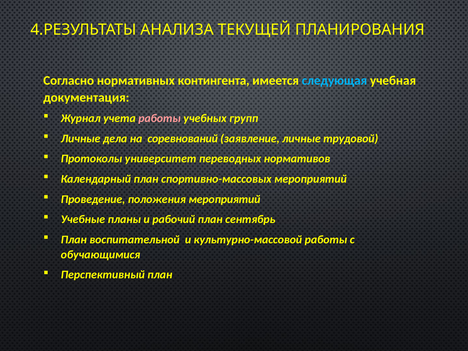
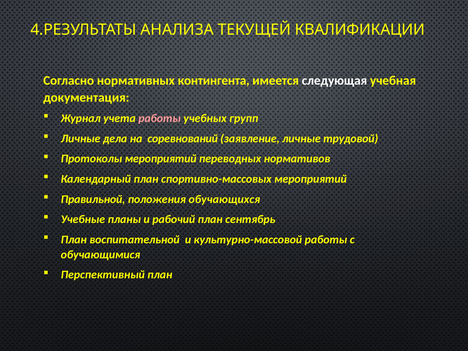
ПЛАНИРОВАНИЯ: ПЛАНИРОВАНИЯ -> КВАЛИФИКАЦИИ
следующая colour: light blue -> white
Протоколы университет: университет -> мероприятий
Проведение: Проведение -> Правильной
положения мероприятий: мероприятий -> обучающихся
